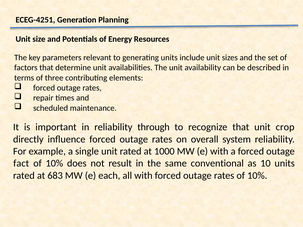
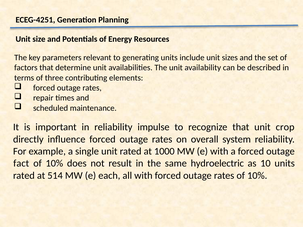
through: through -> impulse
conventional: conventional -> hydroelectric
683: 683 -> 514
